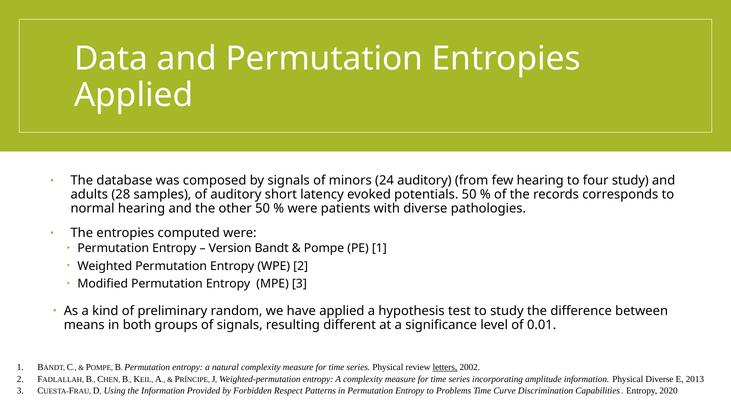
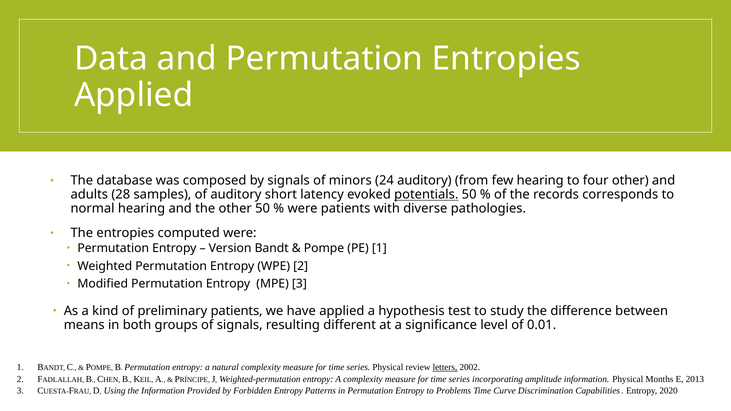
four study: study -> other
potentials underline: none -> present
preliminary random: random -> patients
Physical Diverse: Diverse -> Months
Forbidden Respect: Respect -> Entropy
